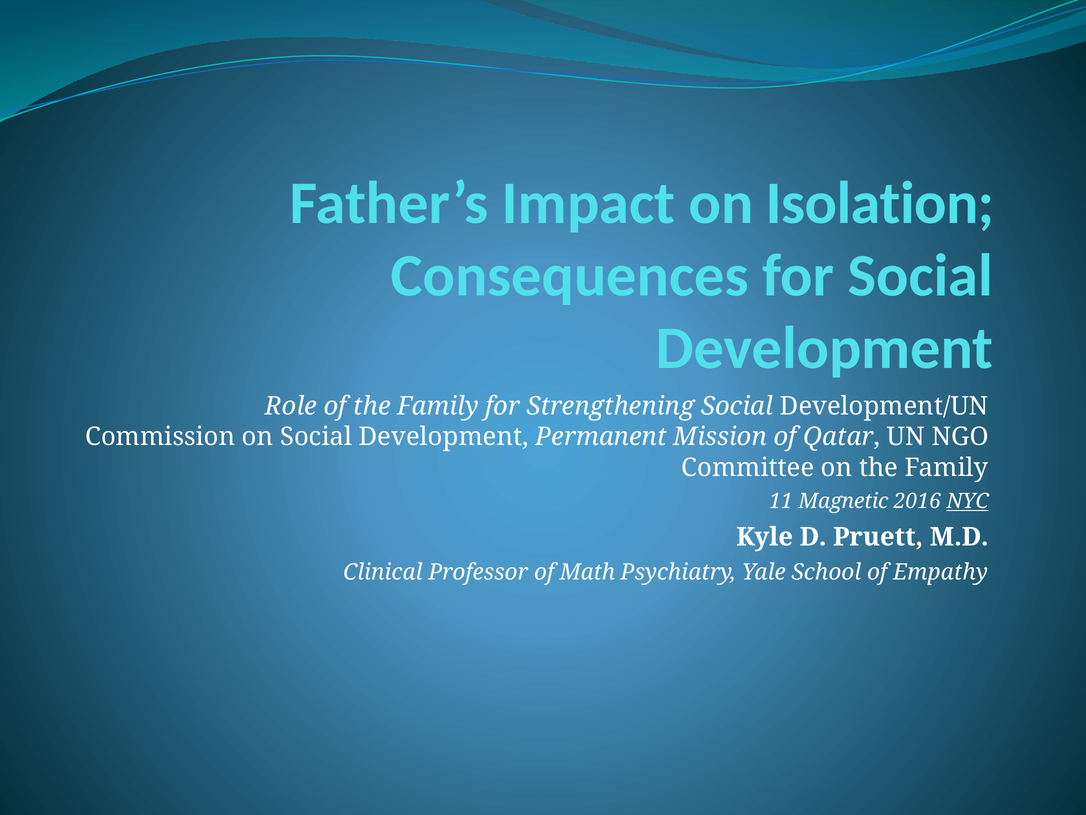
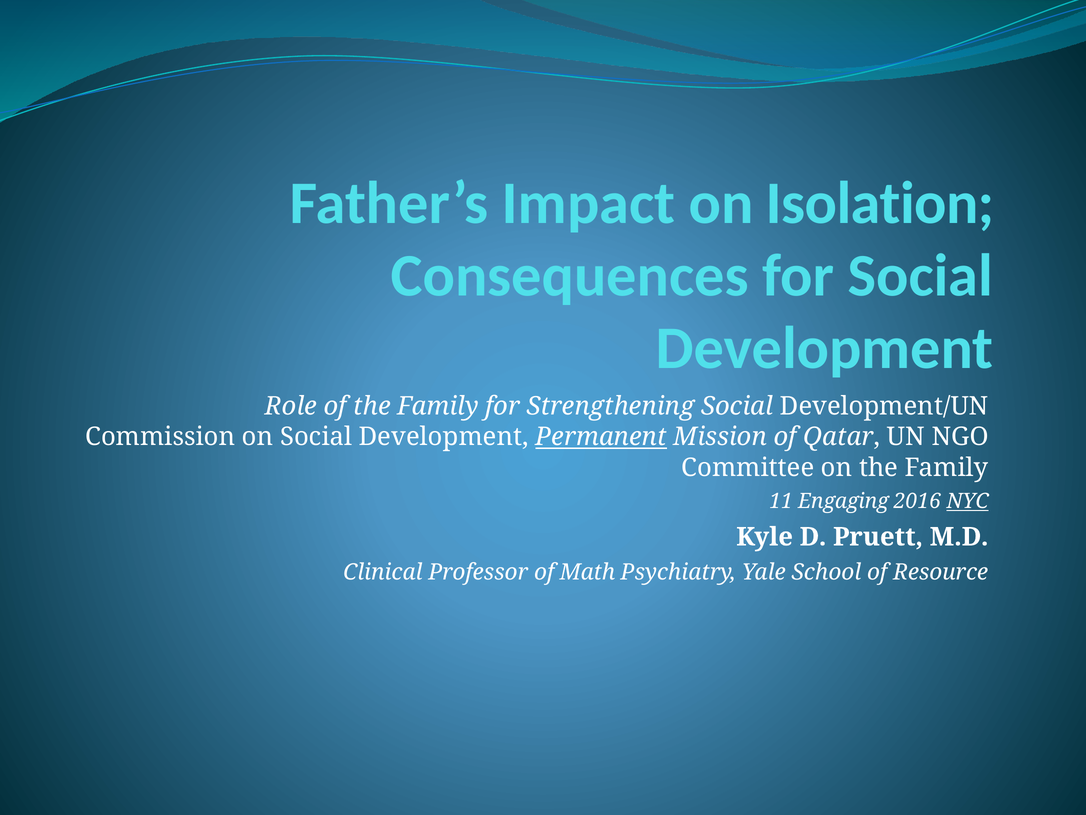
Permanent underline: none -> present
Magnetic: Magnetic -> Engaging
Empathy: Empathy -> Resource
